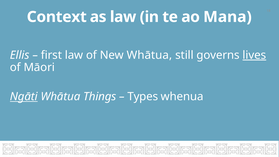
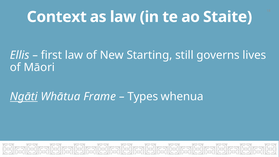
Mana: Mana -> Staite
New Whātua: Whātua -> Starting
lives underline: present -> none
Things: Things -> Frame
